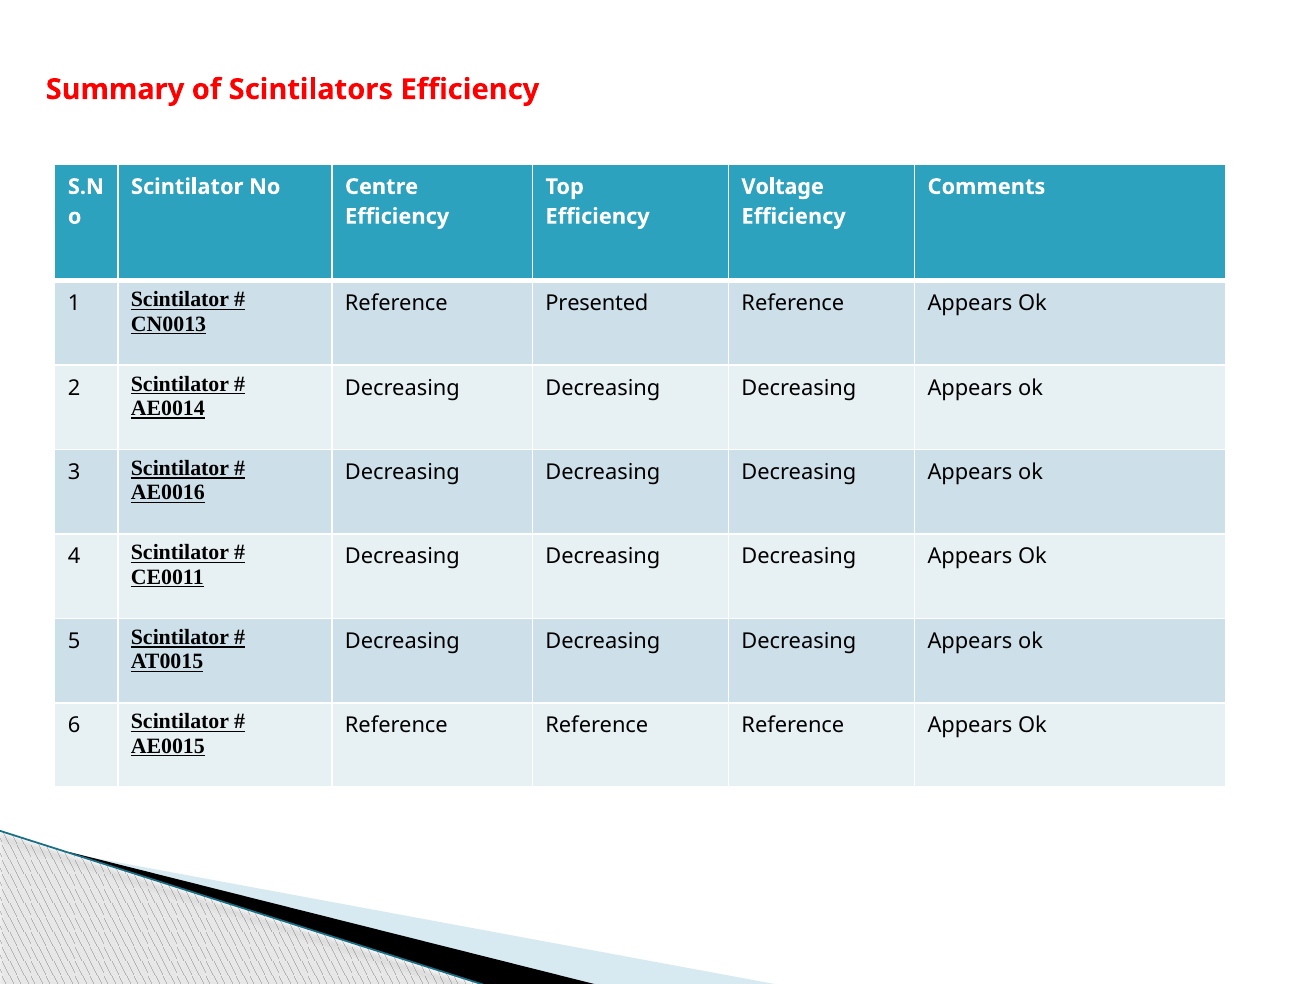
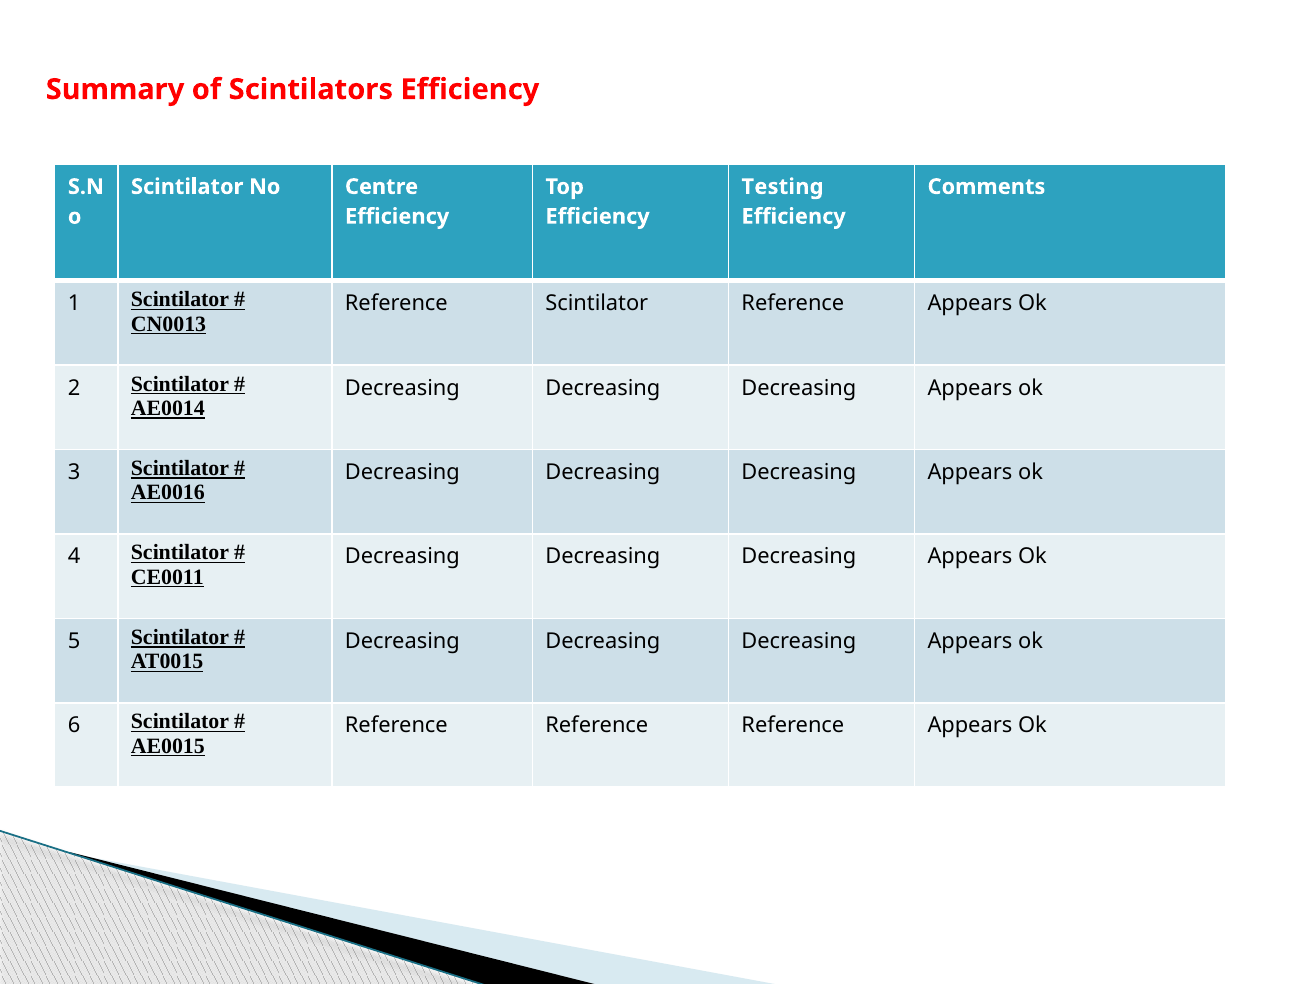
Voltage: Voltage -> Testing
Reference Presented: Presented -> Scintilator
